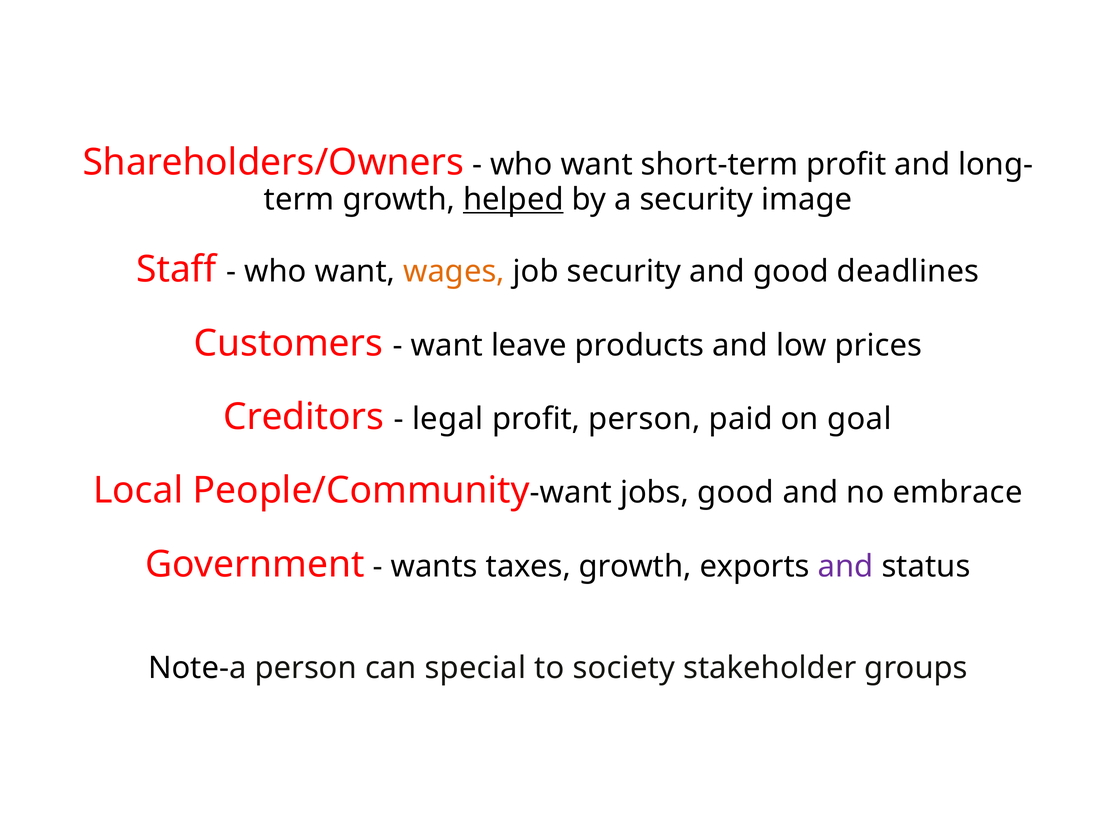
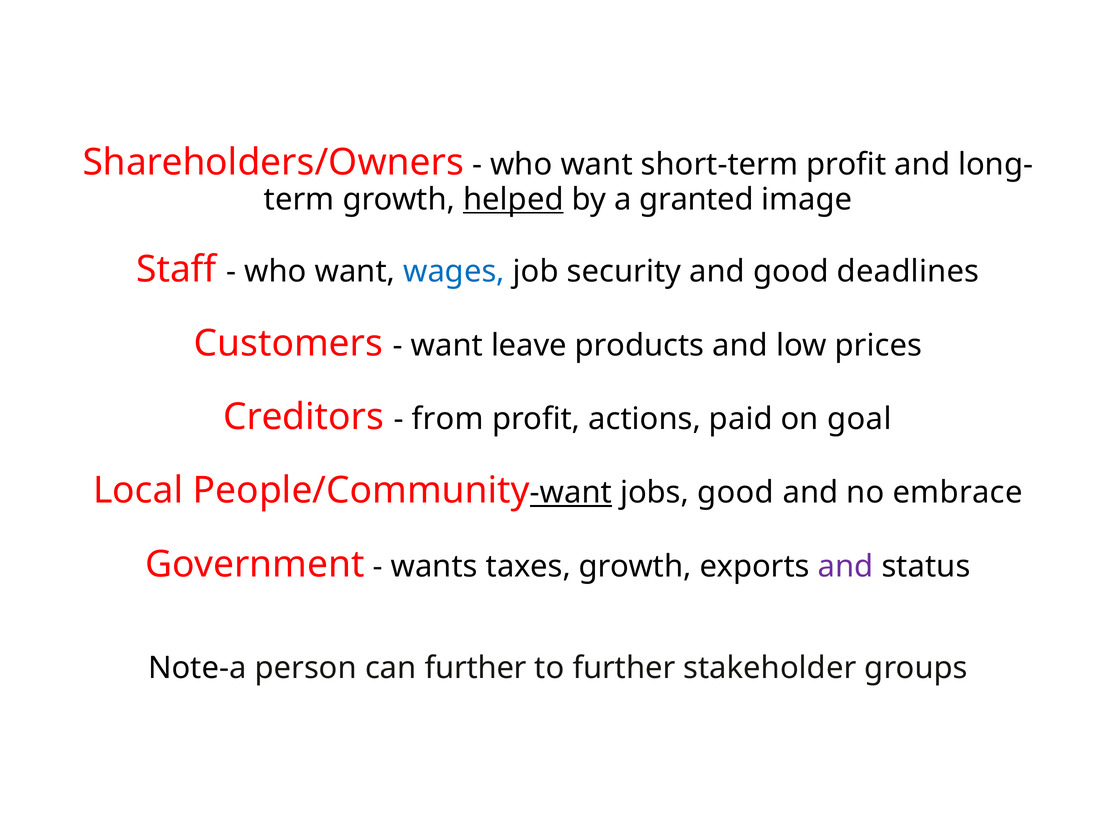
a security: security -> granted
wages colour: orange -> blue
legal: legal -> from
profit person: person -> actions
want at (571, 493) underline: none -> present
can special: special -> further
to society: society -> further
